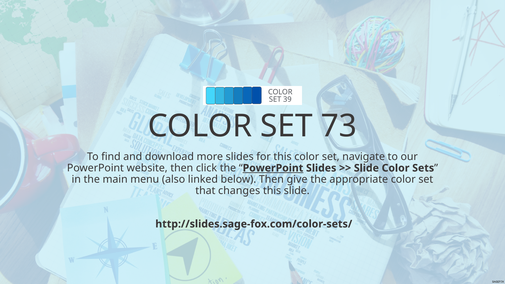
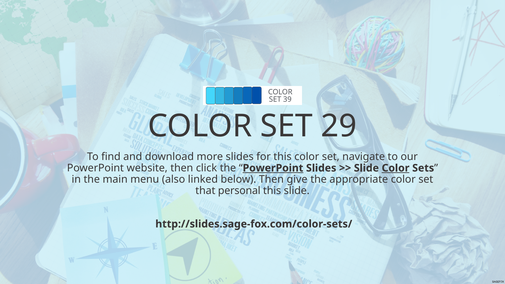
73: 73 -> 29
Color at (396, 168) underline: none -> present
changes: changes -> personal
